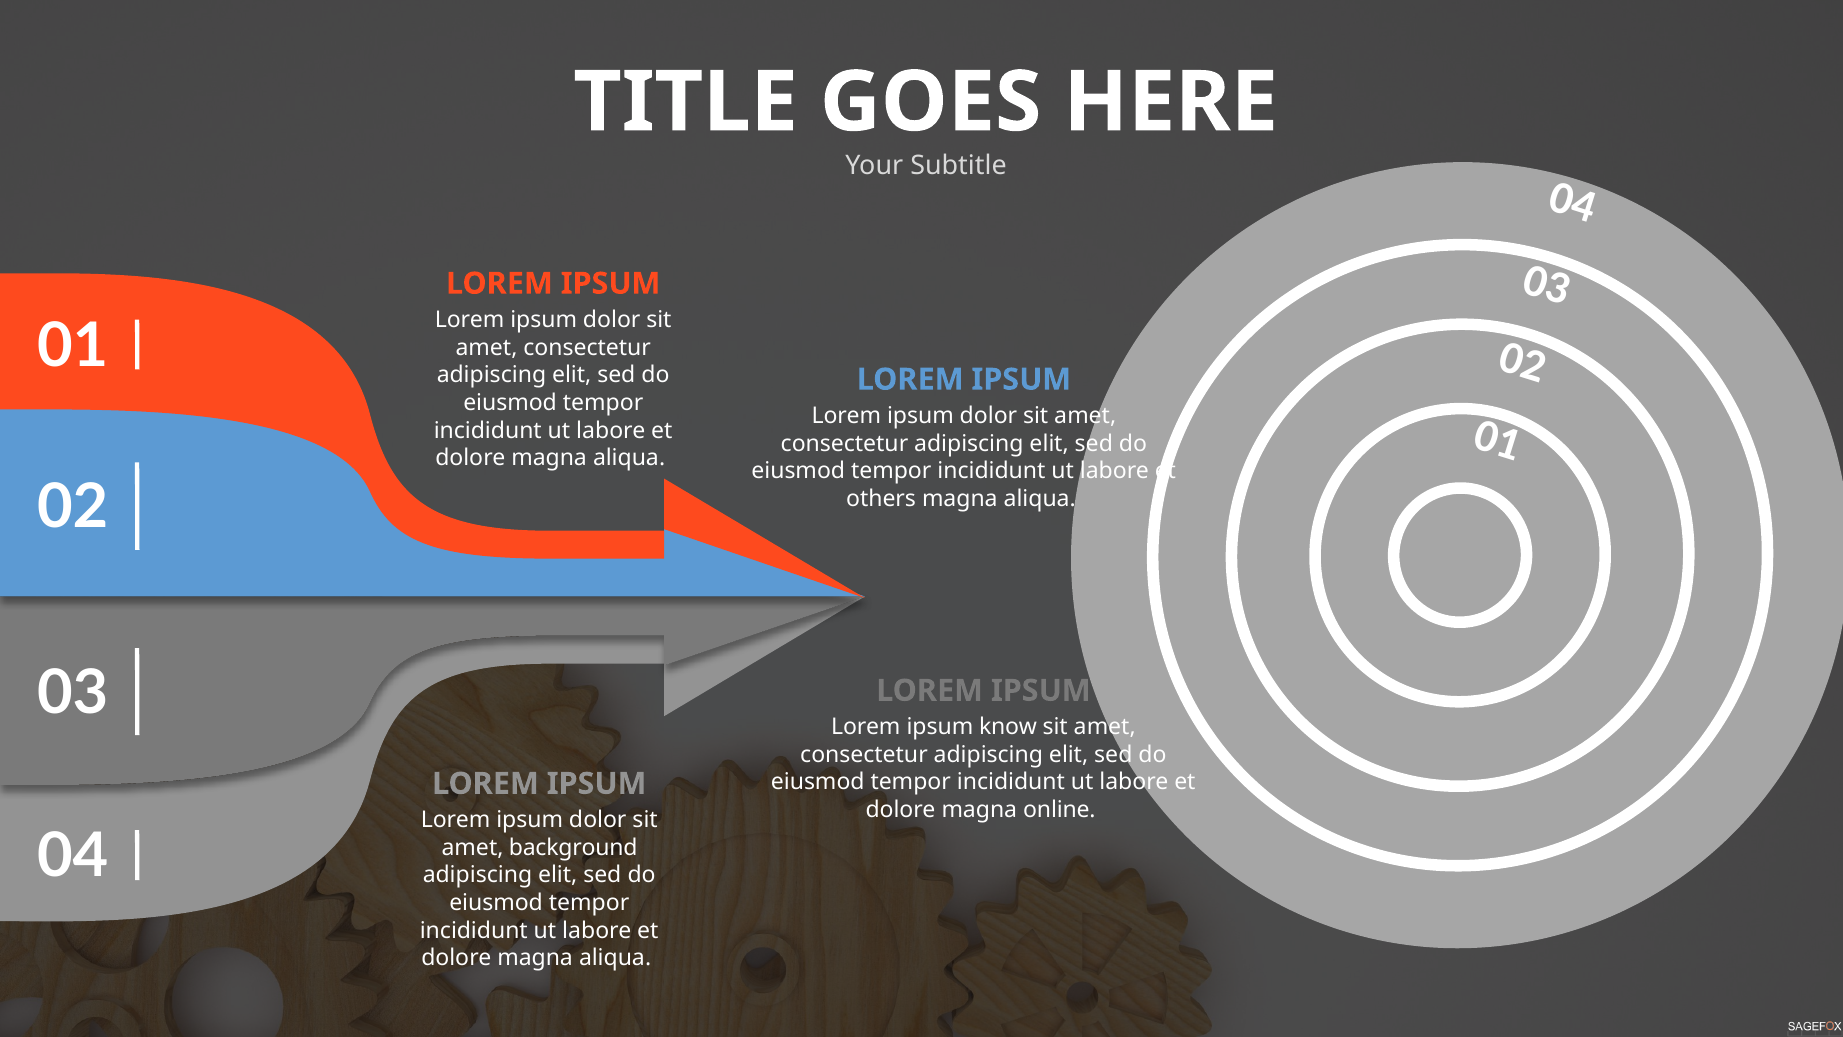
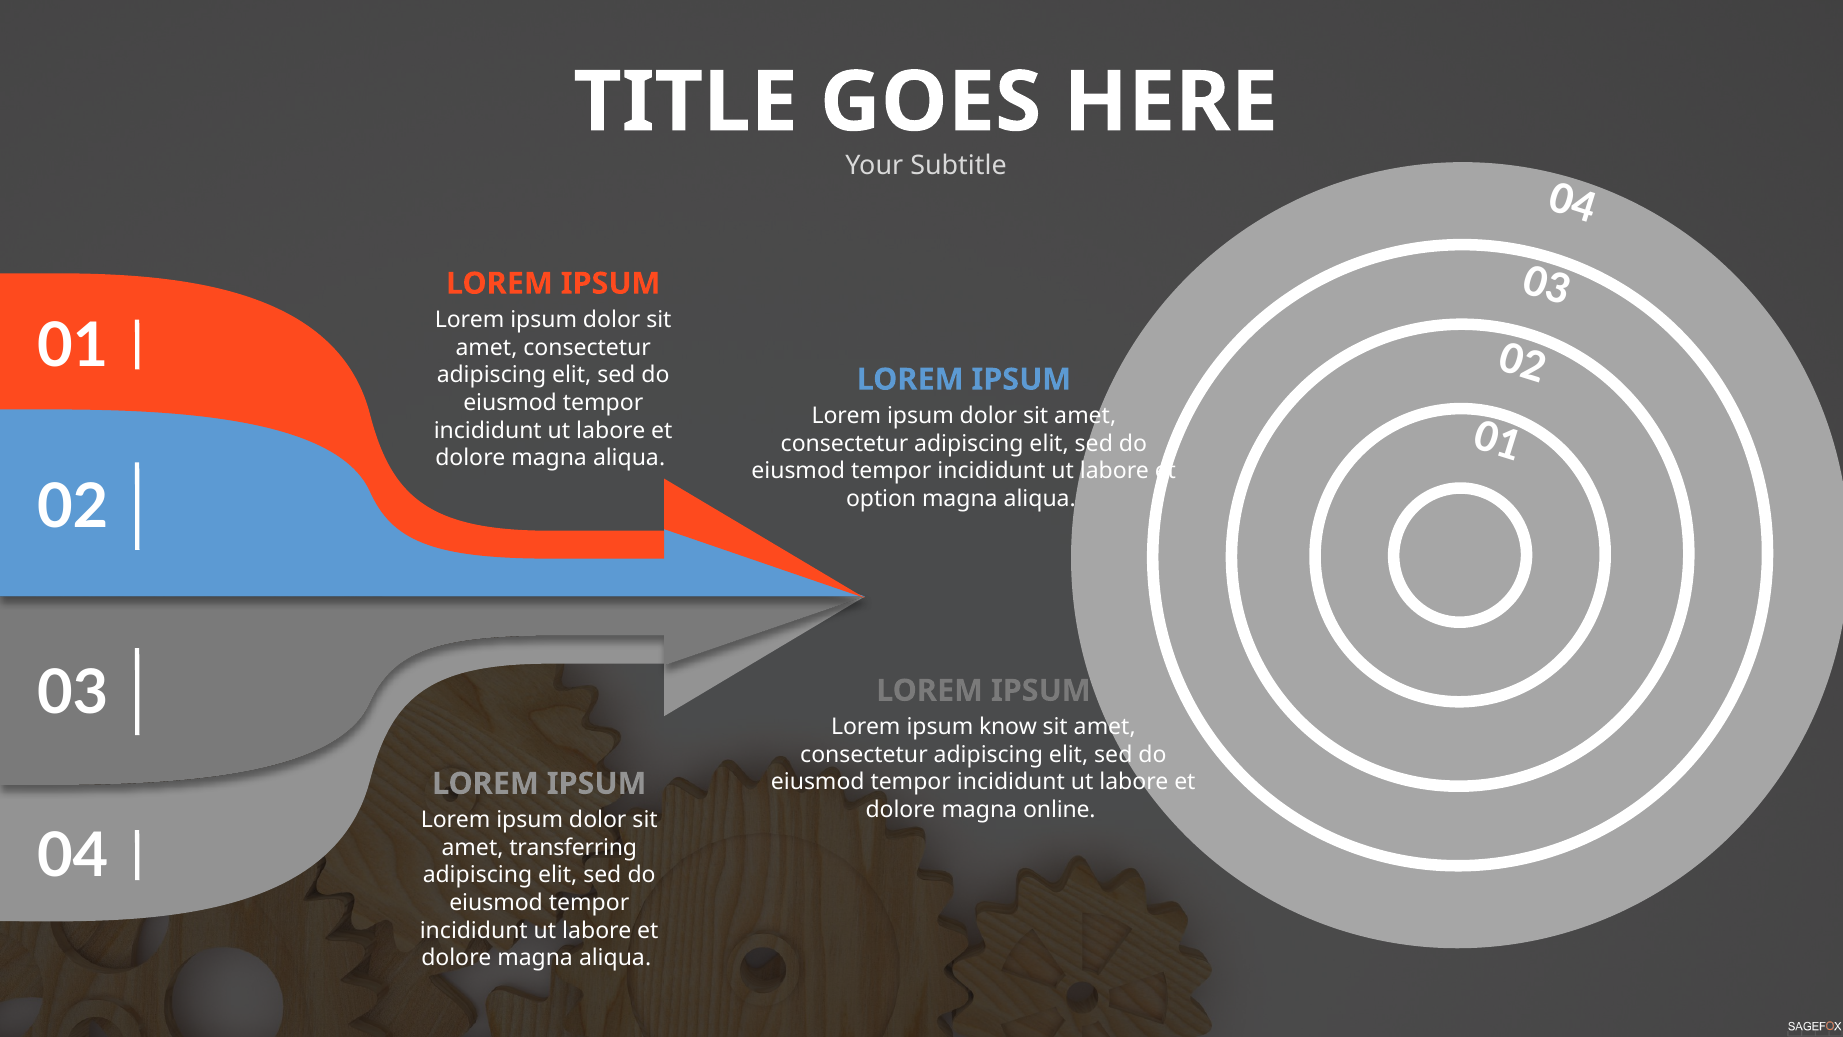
others: others -> option
background: background -> transferring
